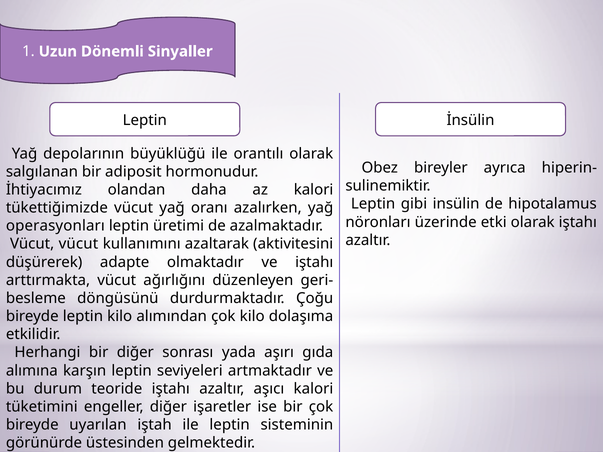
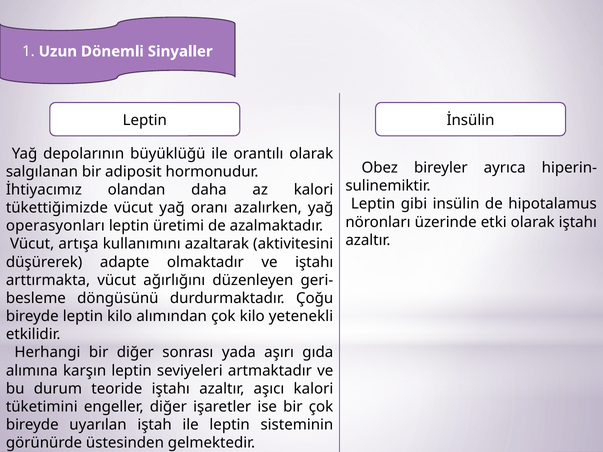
Vücut vücut: vücut -> artışa
dolaşıma: dolaşıma -> yetenekli
